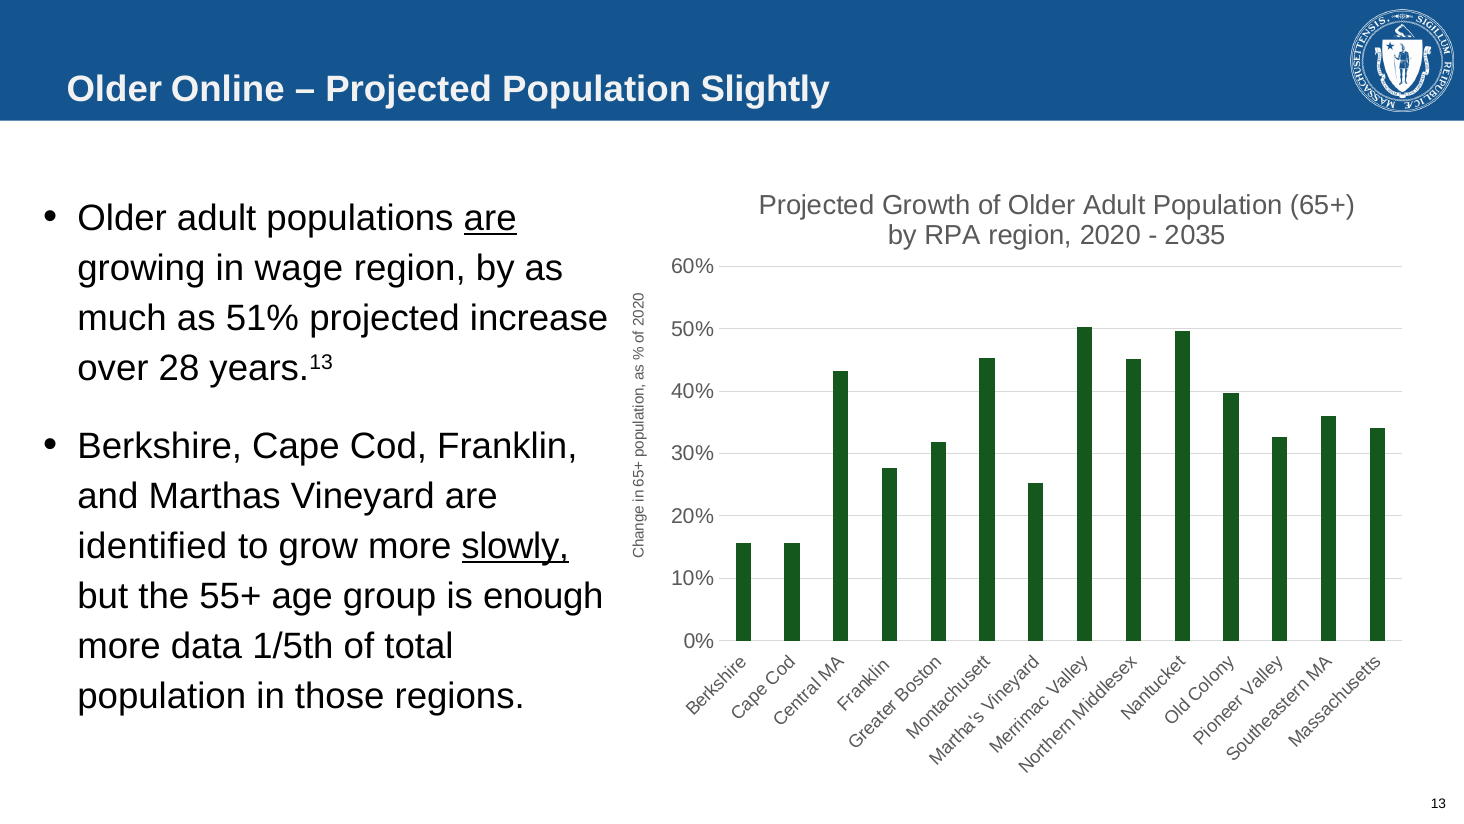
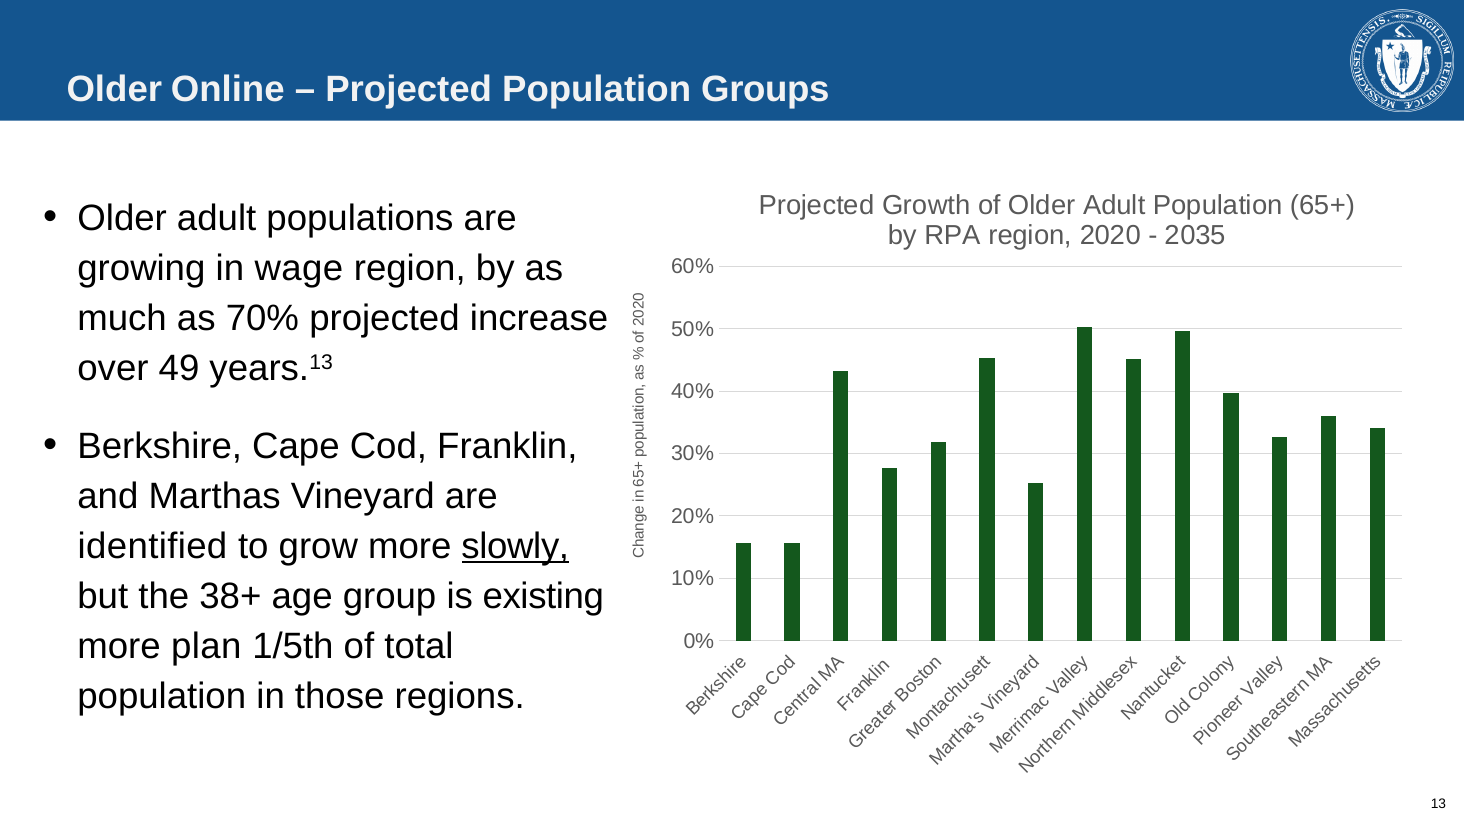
Slightly: Slightly -> Groups
are at (490, 218) underline: present -> none
51%: 51% -> 70%
28: 28 -> 49
55+: 55+ -> 38+
enough: enough -> existing
data: data -> plan
